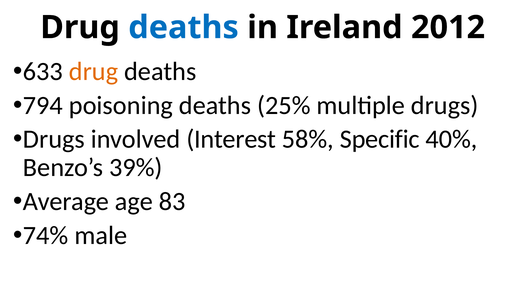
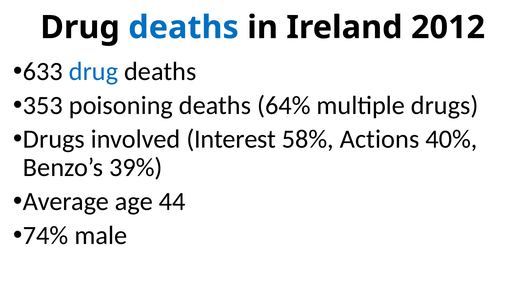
drug at (94, 72) colour: orange -> blue
794: 794 -> 353
25%: 25% -> 64%
Specific: Specific -> Actions
83: 83 -> 44
